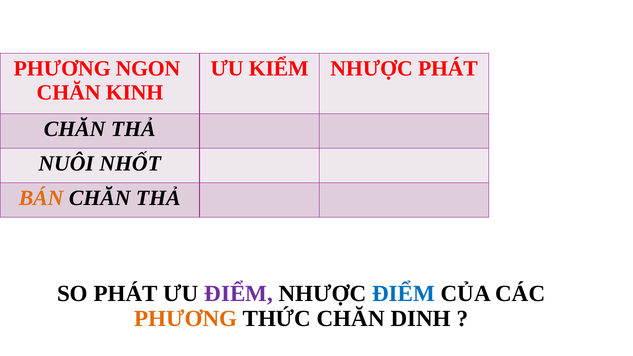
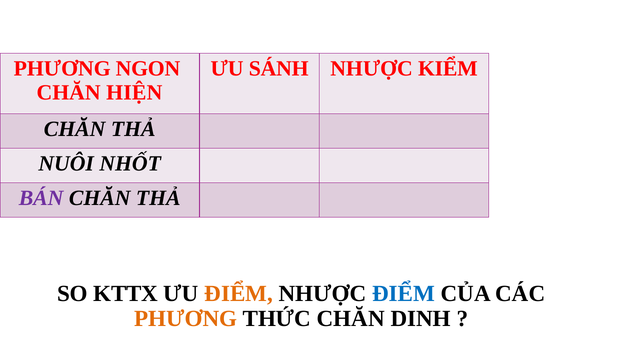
KIỂM: KIỂM -> SÁNH
NHƯỢC PHÁT: PHÁT -> KIỂM
KINH: KINH -> HIỆN
BÁN colour: orange -> purple
SO PHÁT: PHÁT -> KTTX
ĐIỂM at (239, 294) colour: purple -> orange
